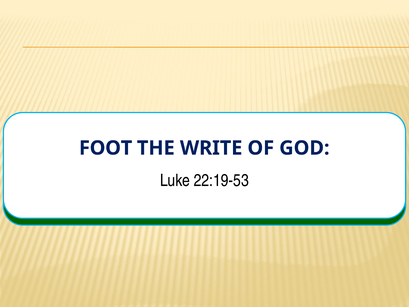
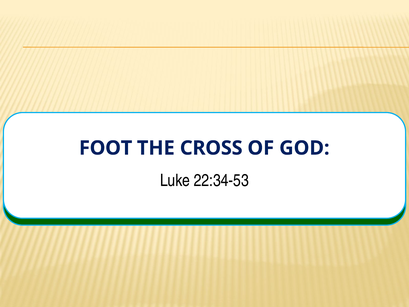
WRITE: WRITE -> CROSS
22:19-53: 22:19-53 -> 22:34-53
